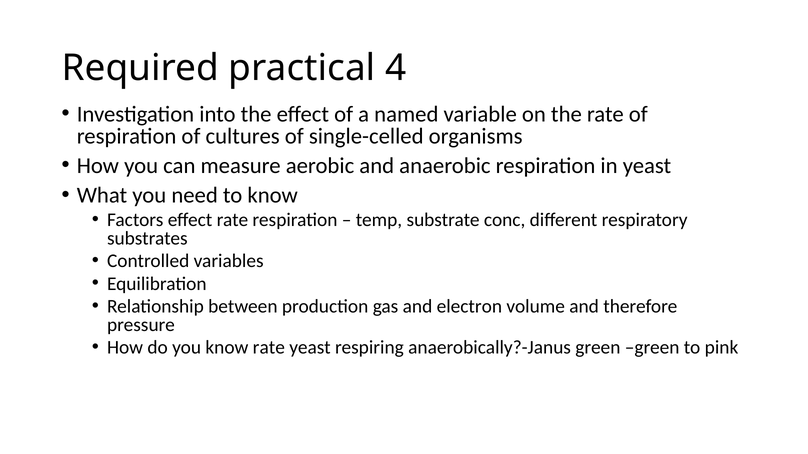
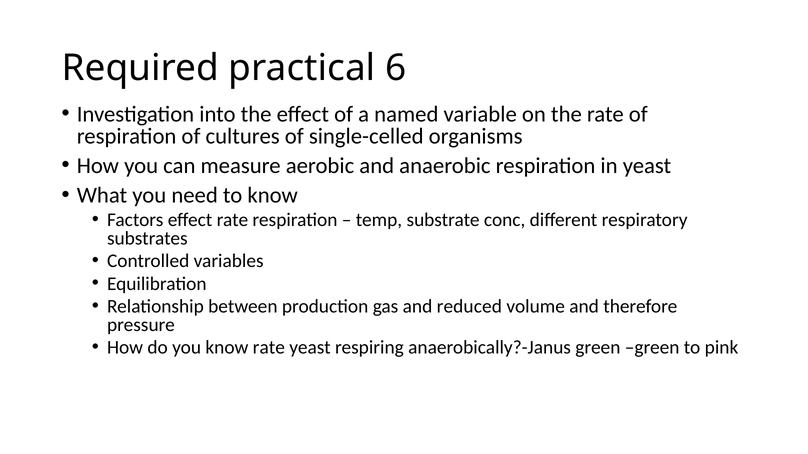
4: 4 -> 6
electron: electron -> reduced
